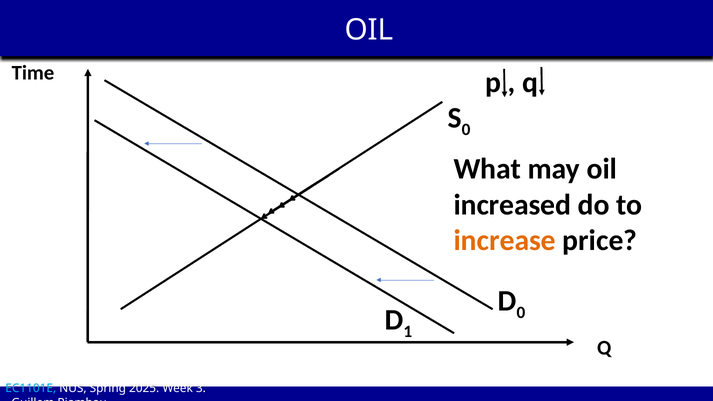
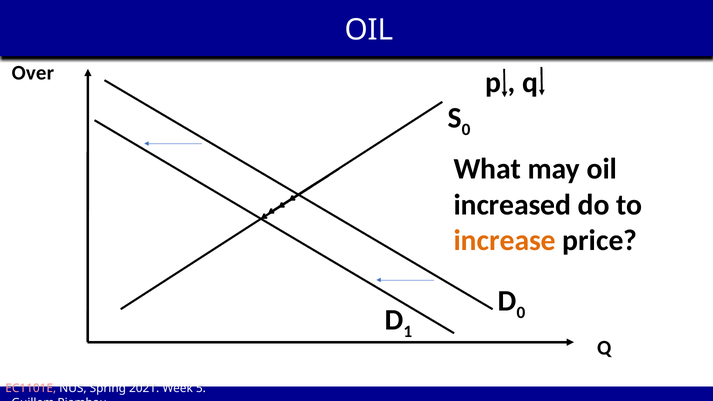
Time: Time -> Over
EC1101E colour: light blue -> pink
2025: 2025 -> 2021
3: 3 -> 5
